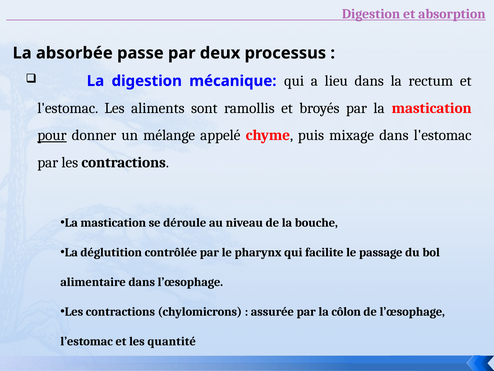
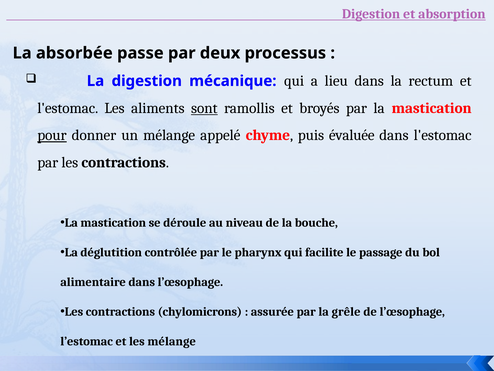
sont underline: none -> present
mixage: mixage -> évaluée
côlon: côlon -> grêle
les quantité: quantité -> mélange
